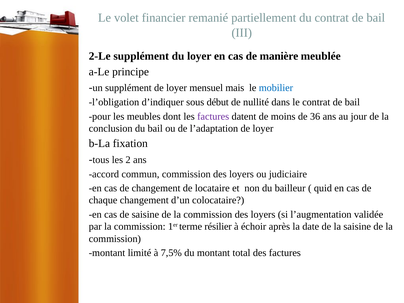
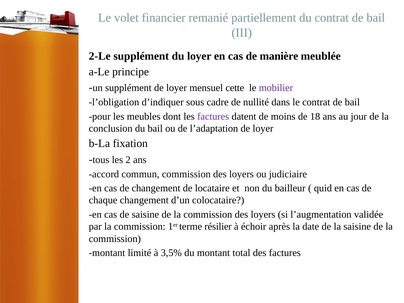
mais: mais -> cette
mobilier colour: blue -> purple
début: début -> cadre
36: 36 -> 18
7,5%: 7,5% -> 3,5%
